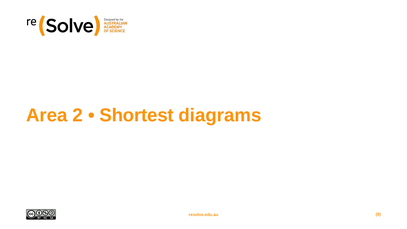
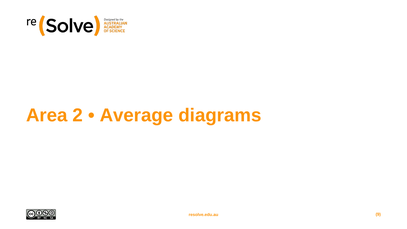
Shortest: Shortest -> Average
